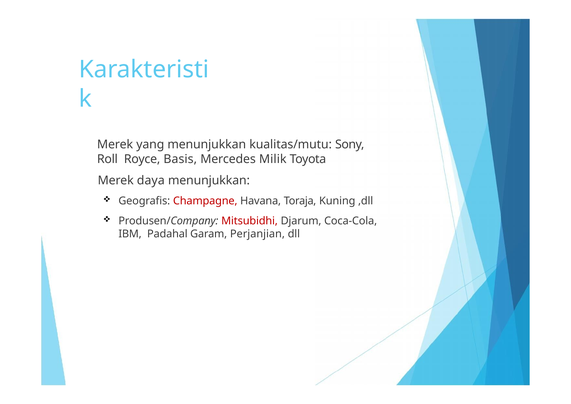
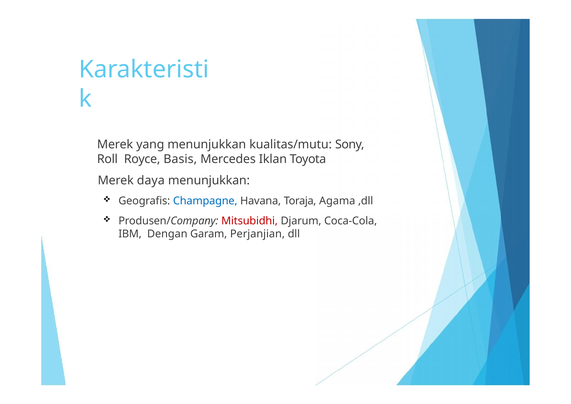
Milik: Milik -> Iklan
Champagne colour: red -> blue
Kuning: Kuning -> Agama
Padahal: Padahal -> Dengan
